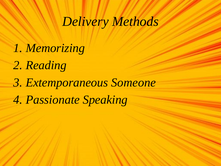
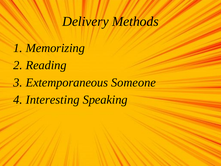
Passionate: Passionate -> Interesting
